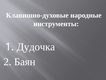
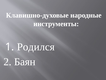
Дудочка: Дудочка -> Родился
